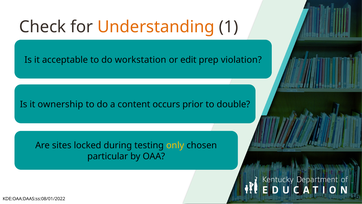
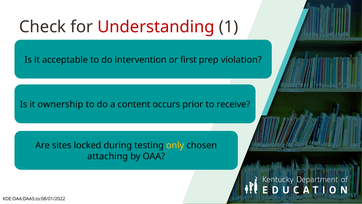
Understanding colour: orange -> red
workstation: workstation -> intervention
edit: edit -> first
double: double -> receive
particular: particular -> attaching
